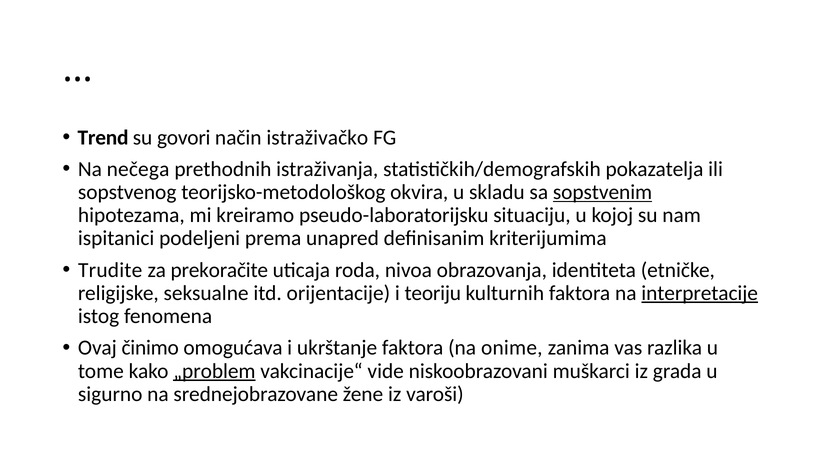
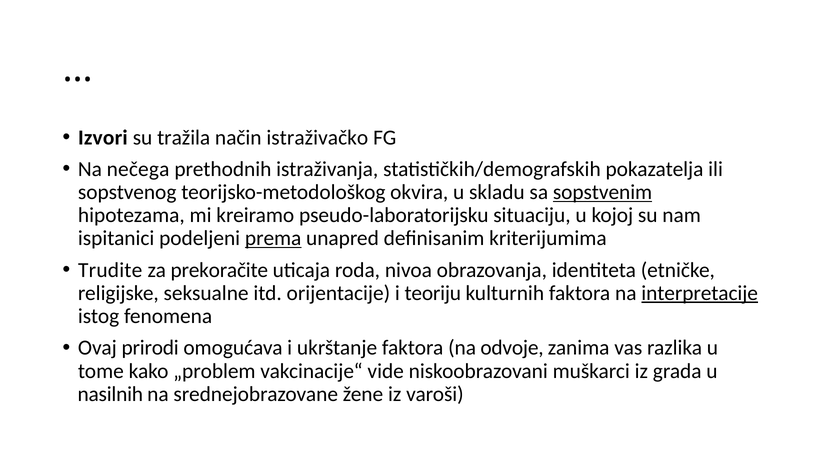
Trend: Trend -> Izvori
govori: govori -> tražila
prema underline: none -> present
činimo: činimo -> prirodi
onime: onime -> odvoje
„problem underline: present -> none
sigurno: sigurno -> nasilnih
